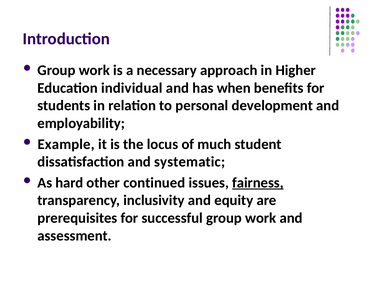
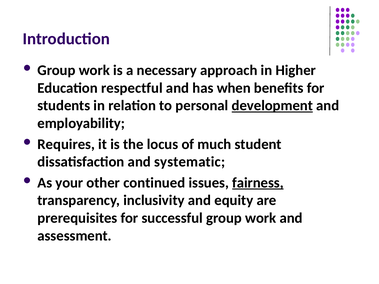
individual: individual -> respectful
development underline: none -> present
Example: Example -> Requires
hard: hard -> your
